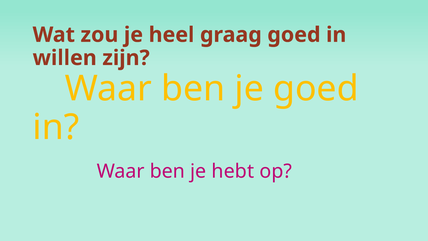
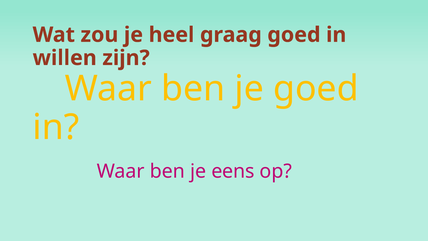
hebt: hebt -> eens
